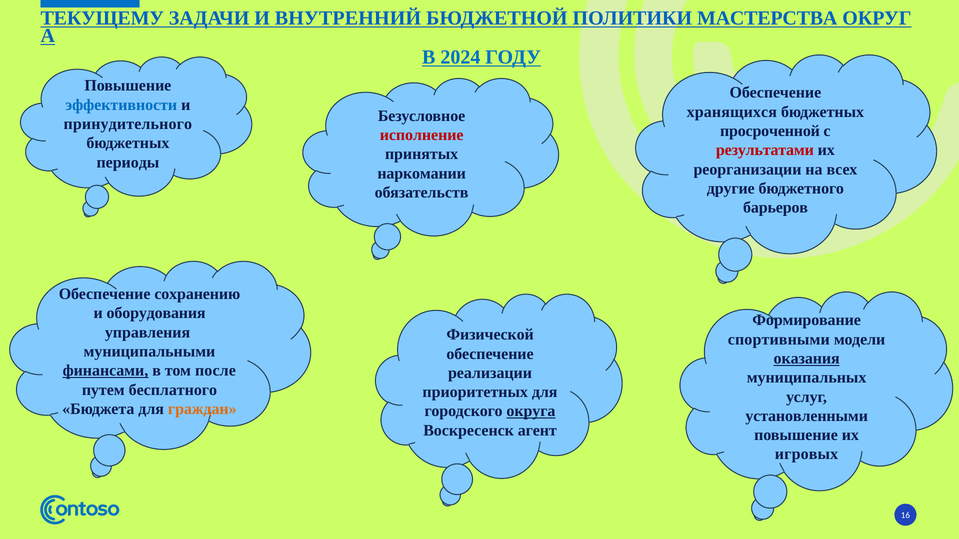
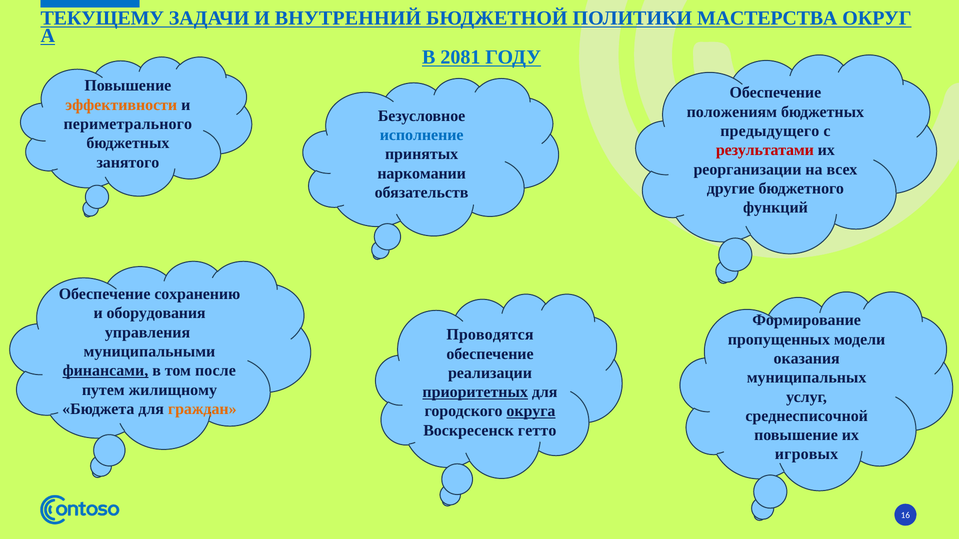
2024: 2024 -> 2081
эффективности colour: blue -> orange
хранящихся: хранящихся -> положениям
принудительного: принудительного -> периметрального
просроченной: просроченной -> предыдущего
исполнение colour: red -> blue
периоды: периоды -> занятого
барьеров: барьеров -> функций
Физической: Физической -> Проводятся
спортивными: спортивными -> пропущенных
оказания underline: present -> none
бесплатного: бесплатного -> жилищному
приоритетных underline: none -> present
установленными: установленными -> среднесписочной
агент: агент -> гетто
